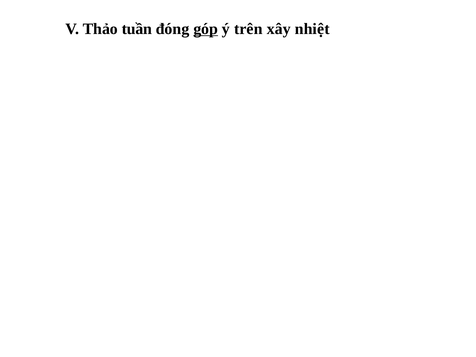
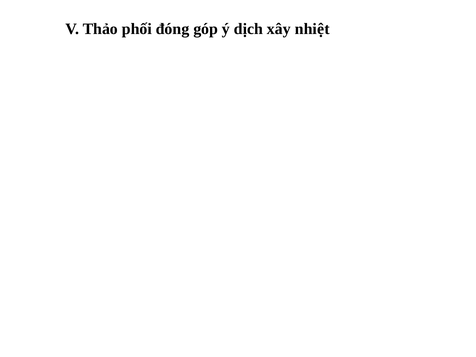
tuần: tuần -> phối
góp underline: present -> none
trên: trên -> dịch
